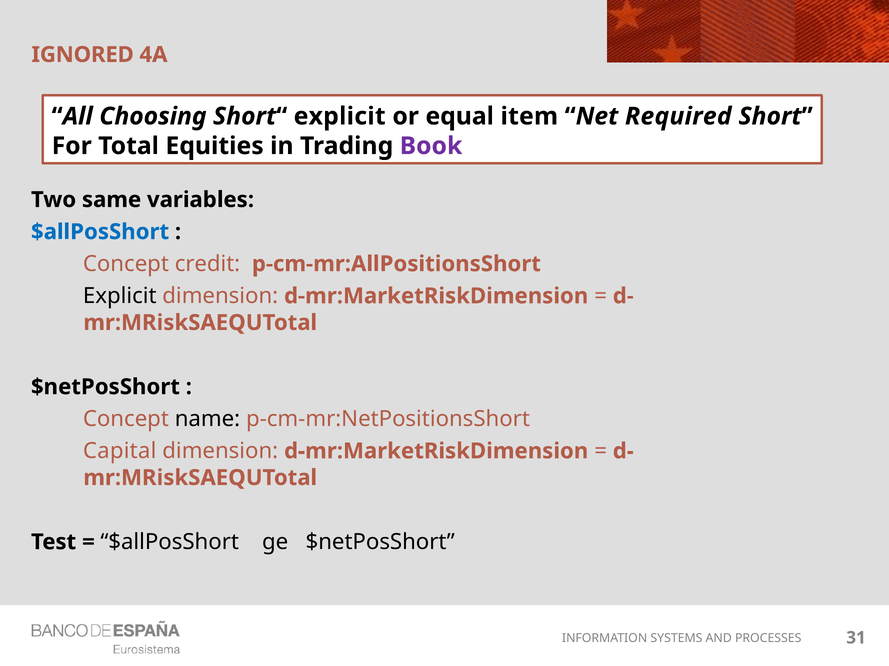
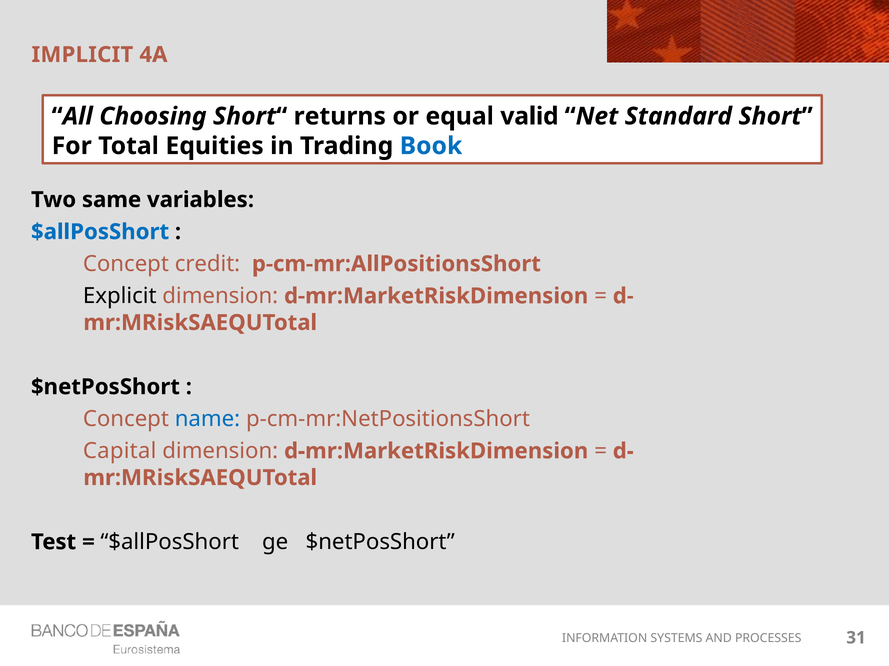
IGNORED: IGNORED -> IMPLICIT
Short“ explicit: explicit -> returns
item: item -> valid
Required: Required -> Standard
Book colour: purple -> blue
name colour: black -> blue
